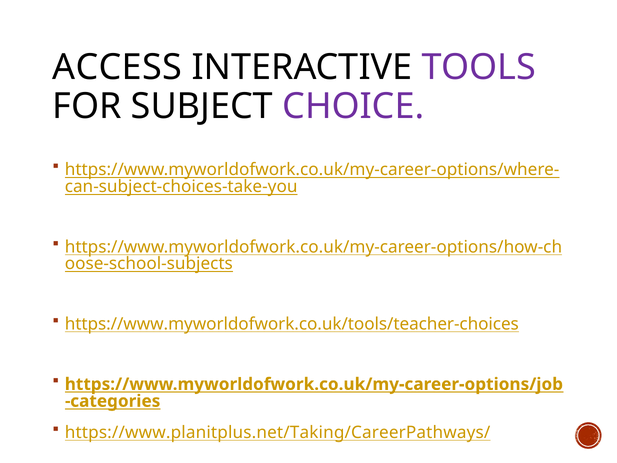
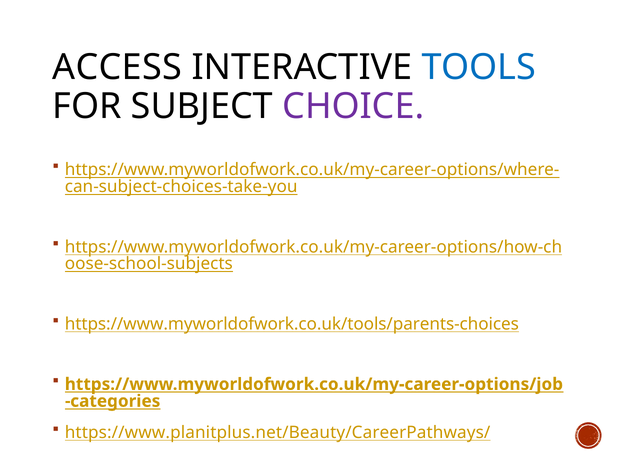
TOOLS colour: purple -> blue
https://www.myworldofwork.co.uk/tools/teacher-choices: https://www.myworldofwork.co.uk/tools/teacher-choices -> https://www.myworldofwork.co.uk/tools/parents-choices
https://www.planitplus.net/Taking/CareerPathways/: https://www.planitplus.net/Taking/CareerPathways/ -> https://www.planitplus.net/Beauty/CareerPathways/
